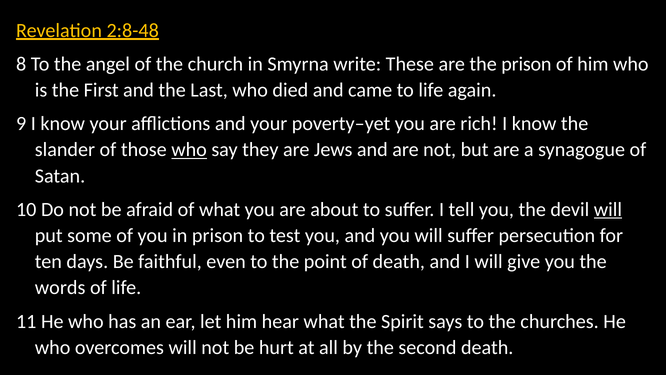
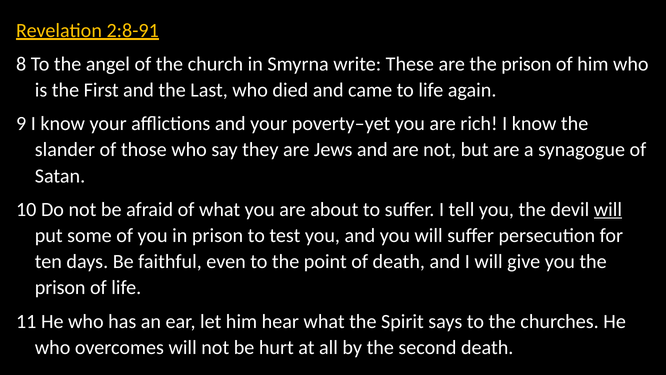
2:8-48: 2:8-48 -> 2:8-91
who at (189, 150) underline: present -> none
words at (60, 287): words -> prison
